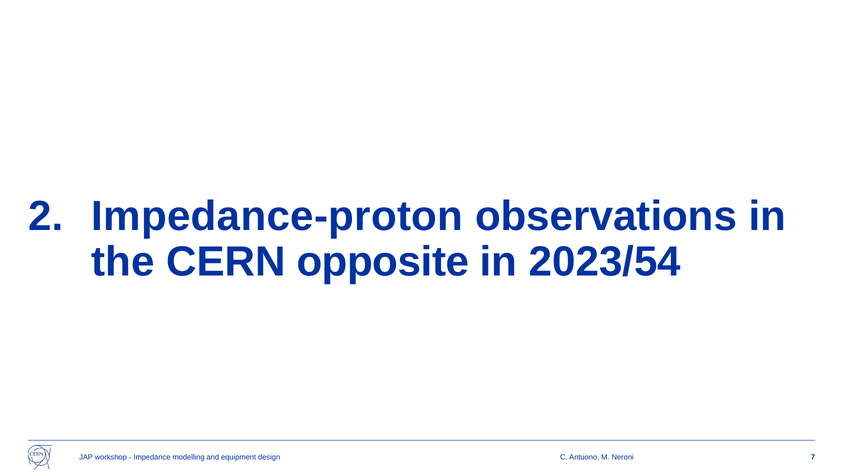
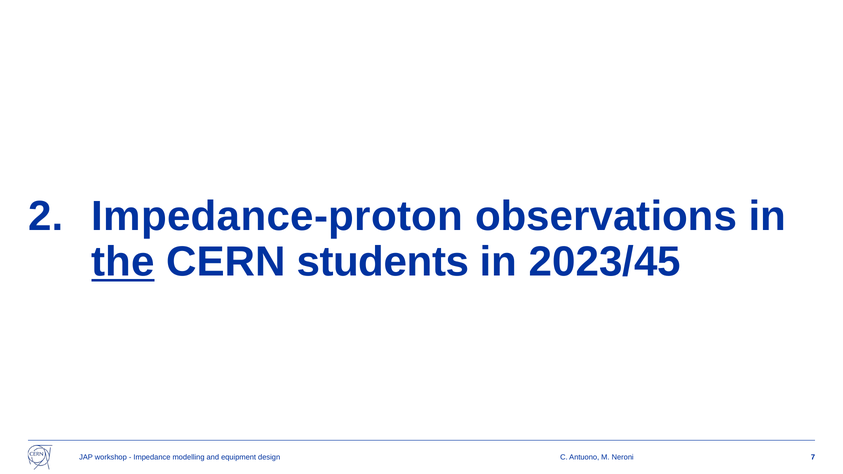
the underline: none -> present
opposite: opposite -> students
2023/54: 2023/54 -> 2023/45
